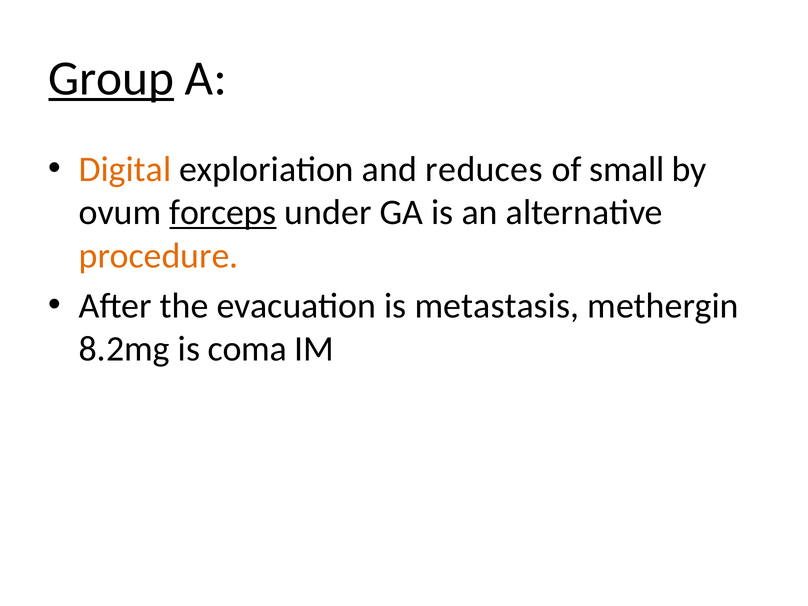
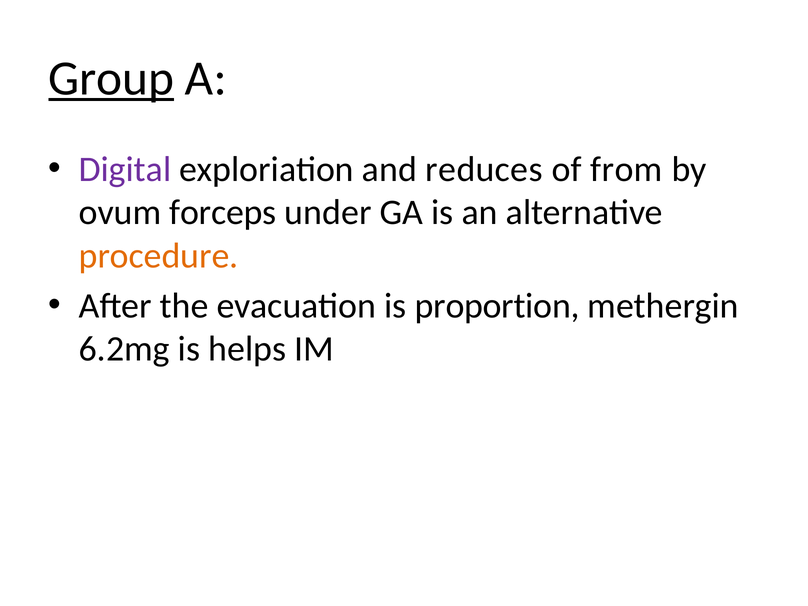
Digital colour: orange -> purple
small: small -> from
forceps underline: present -> none
metastasis: metastasis -> proportion
8.2mg: 8.2mg -> 6.2mg
coma: coma -> helps
